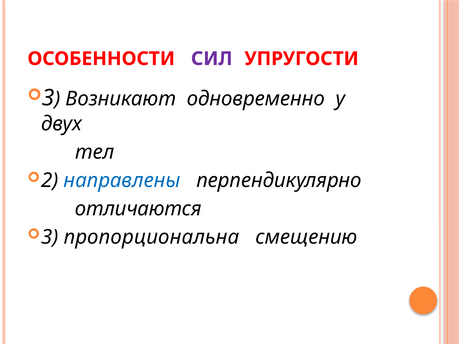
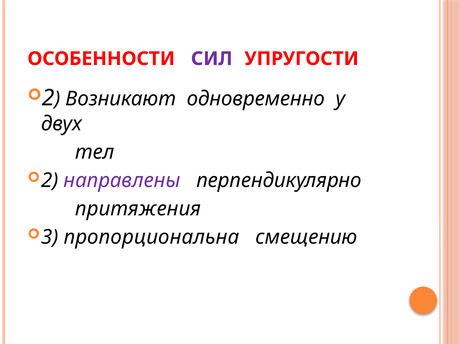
3 at (48, 98): 3 -> 2
направлены colour: blue -> purple
отличаются: отличаются -> притяжения
